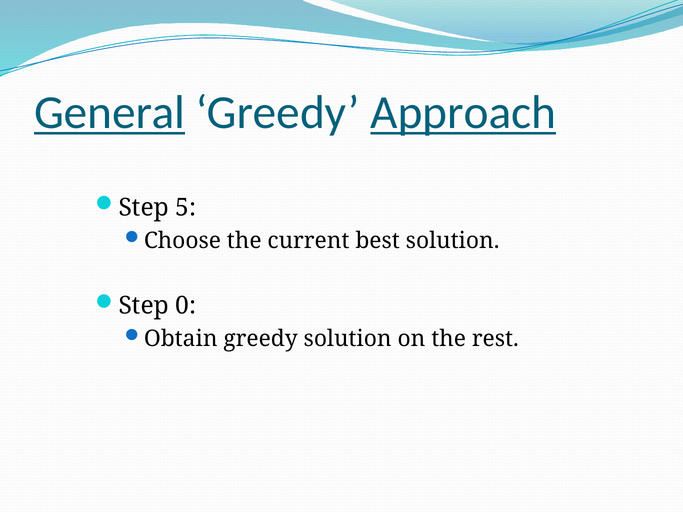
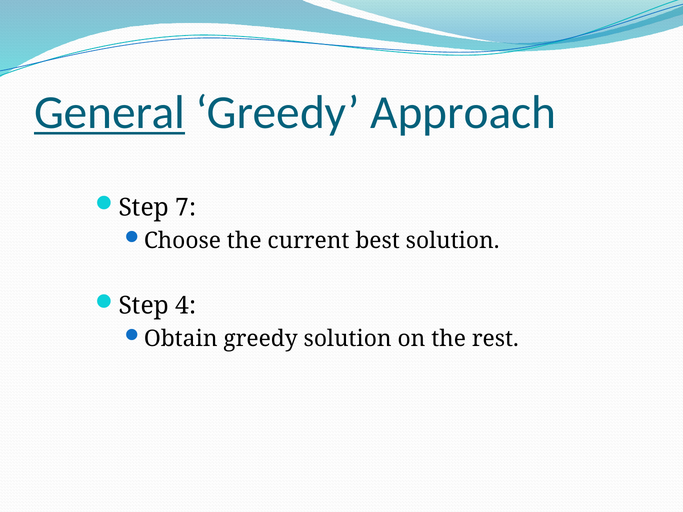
Approach underline: present -> none
5: 5 -> 7
0: 0 -> 4
